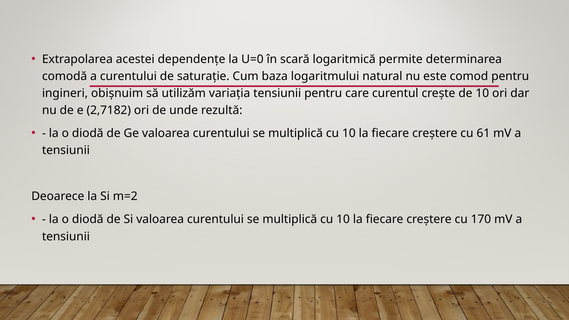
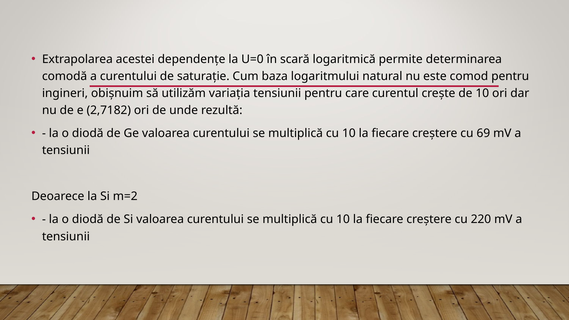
61: 61 -> 69
170: 170 -> 220
